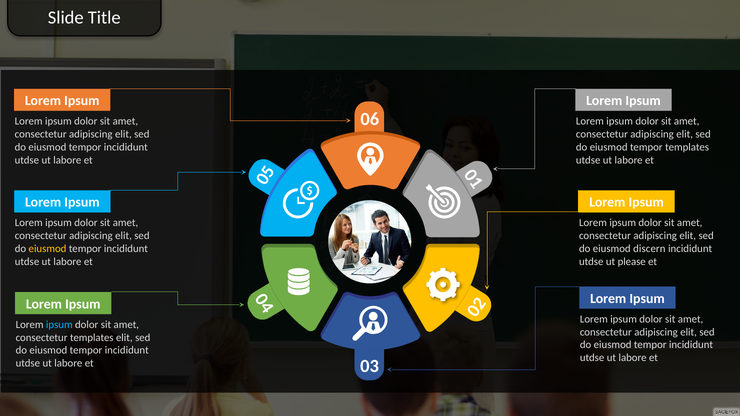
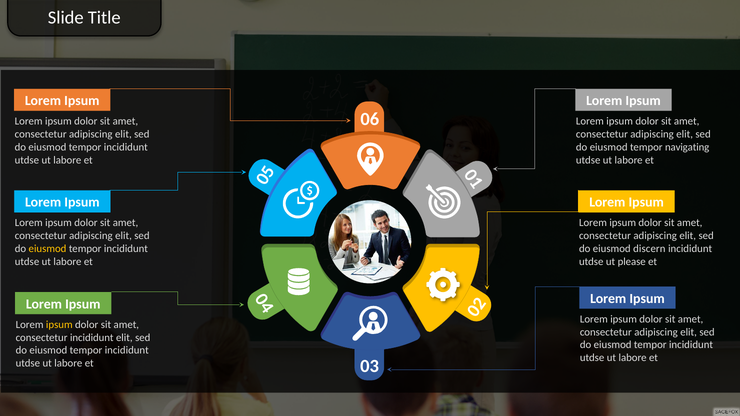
tempor templates: templates -> navigating
ipsum at (59, 325) colour: light blue -> yellow
consectetur templates: templates -> incididunt
